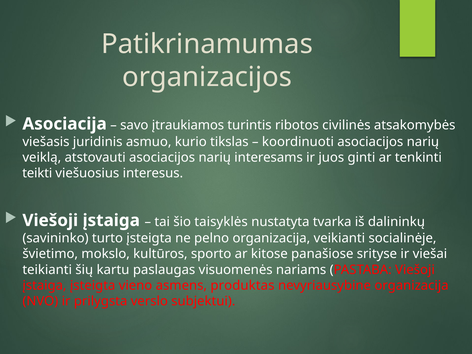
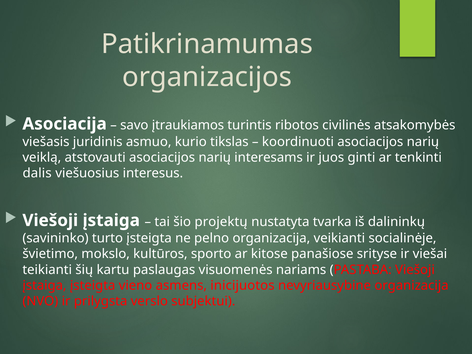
teikti: teikti -> dalis
taisyklės: taisyklės -> projektų
produktas: produktas -> inicijuotos
